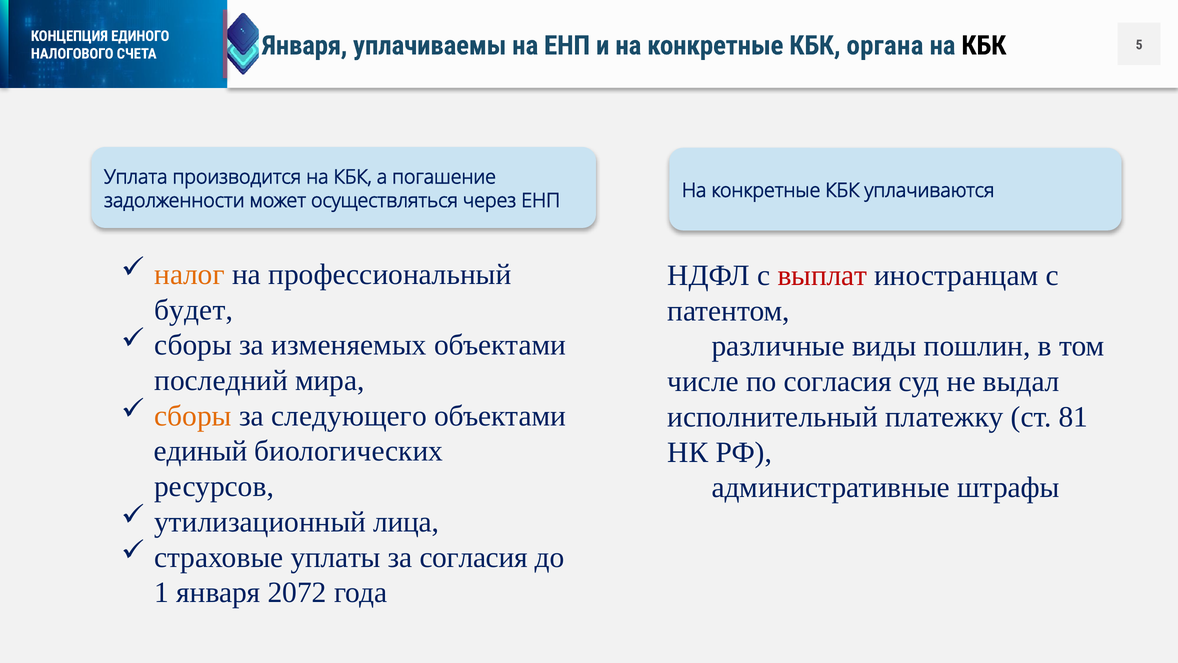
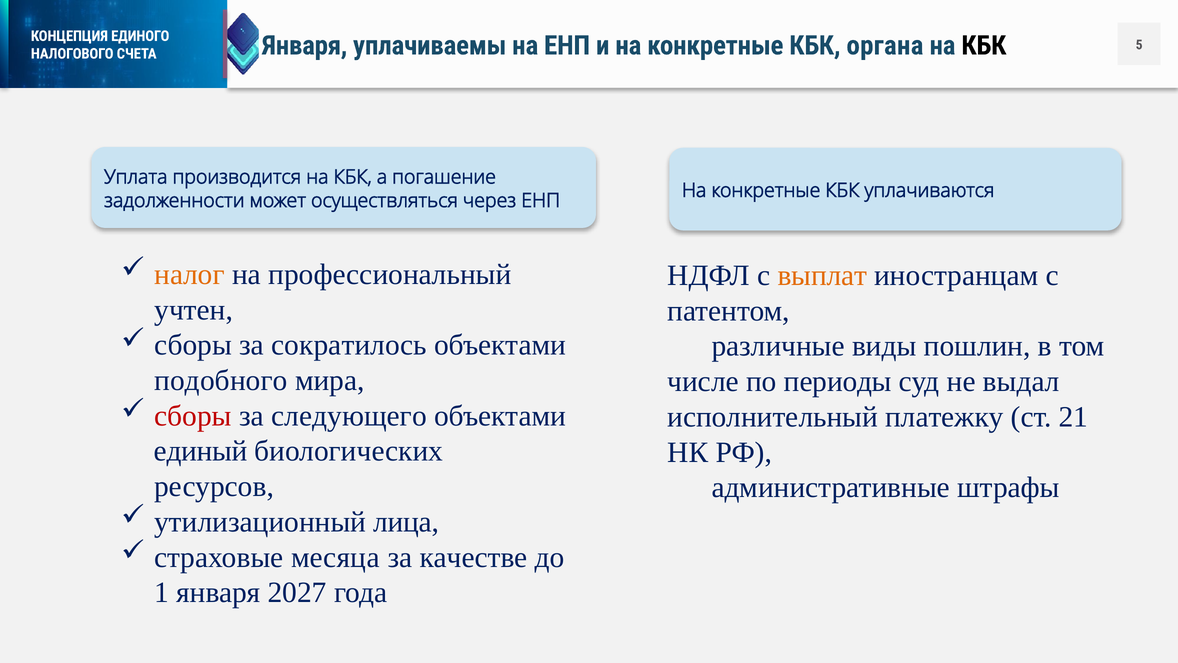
выплат colour: red -> orange
будет: будет -> учтен
изменяемых: изменяемых -> сократилось
последний: последний -> подобного
по согласия: согласия -> периоды
сборы at (193, 416) colour: orange -> red
81: 81 -> 21
уплаты: уплаты -> месяца
за согласия: согласия -> качестве
2072: 2072 -> 2027
